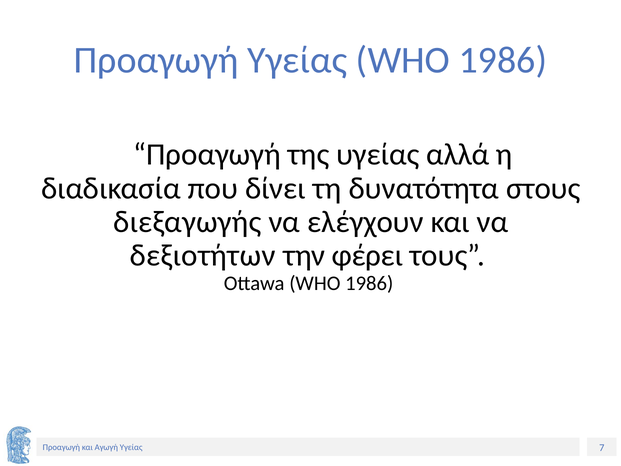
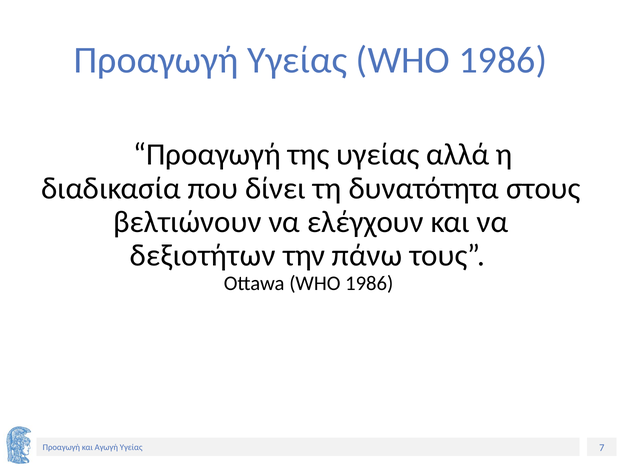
διεξαγωγής: διεξαγωγής -> βελτιώνουν
φέρει: φέρει -> πάνω
